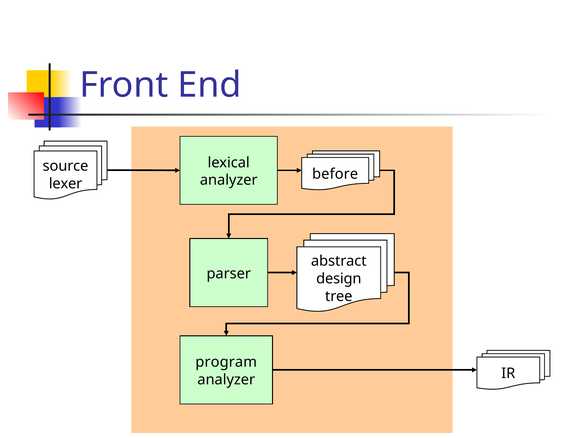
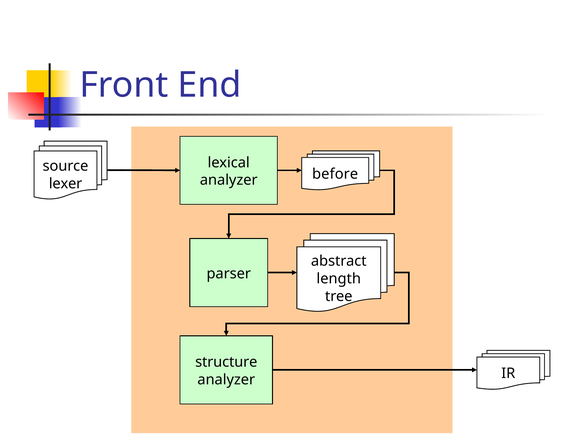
design: design -> length
program: program -> structure
